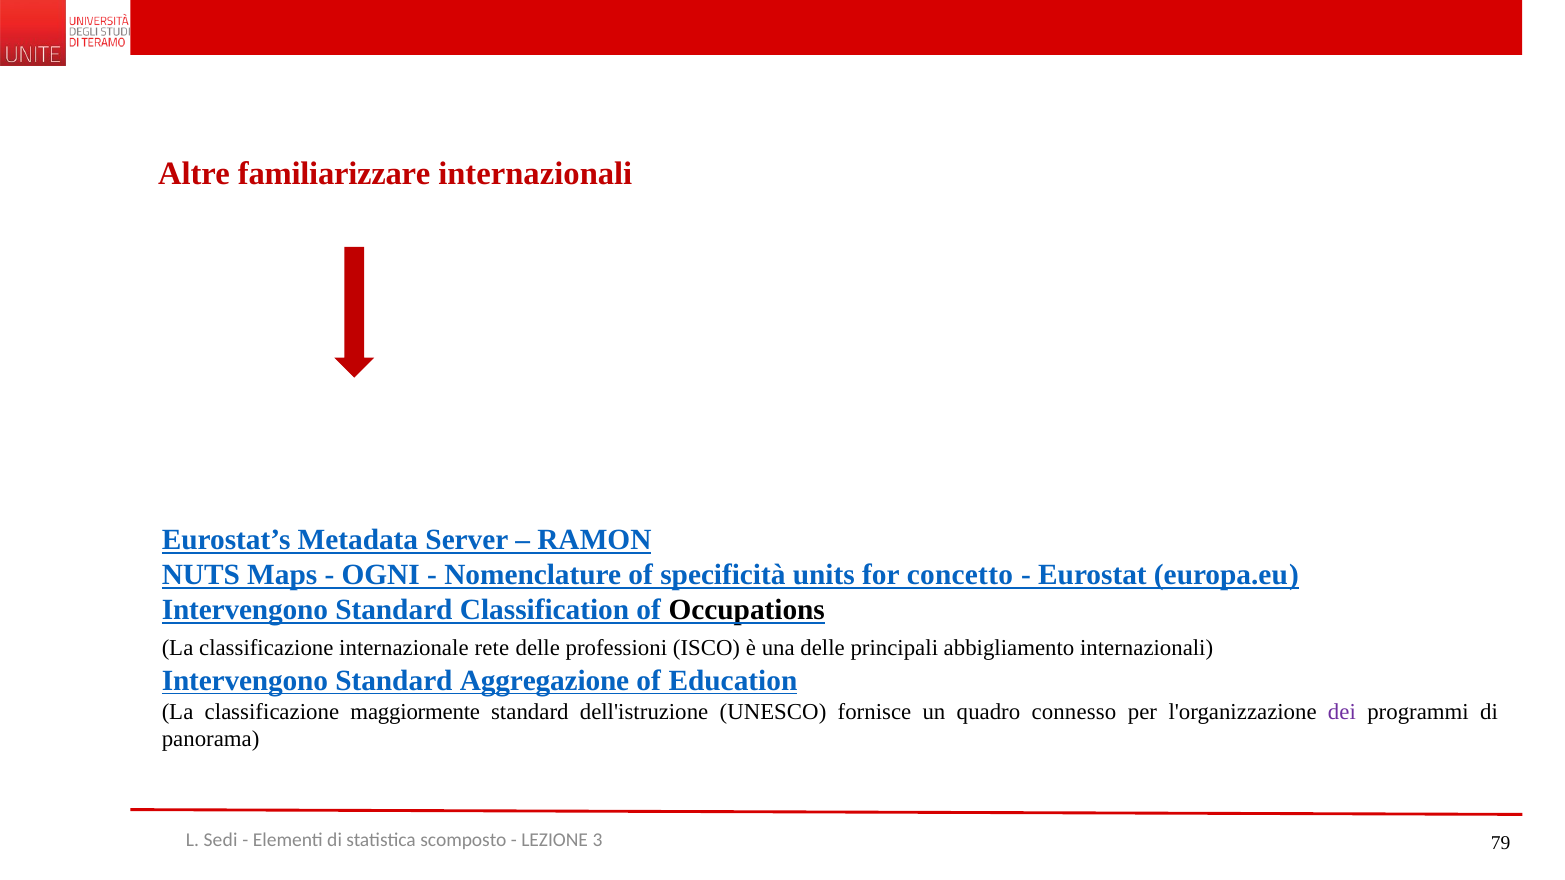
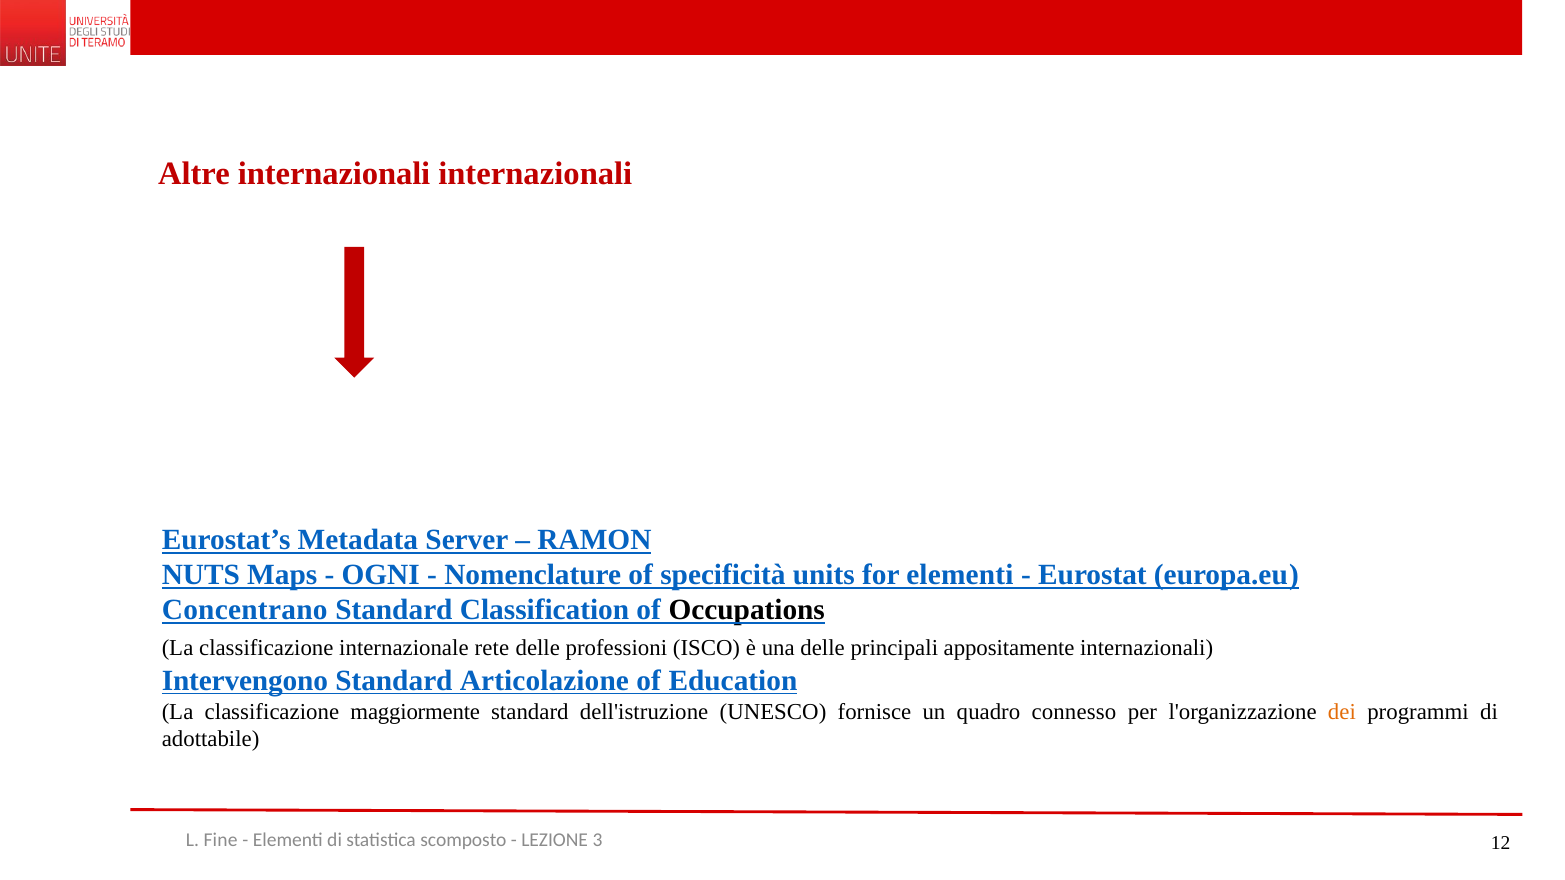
Altre familiarizzare: familiarizzare -> internazionali
for concetto: concetto -> elementi
Intervengono at (245, 611): Intervengono -> Concentrano
abbigliamento: abbigliamento -> appositamente
Aggregazione: Aggregazione -> Articolazione
dei colour: purple -> orange
panorama: panorama -> adottabile
Sedi: Sedi -> Fine
79: 79 -> 12
